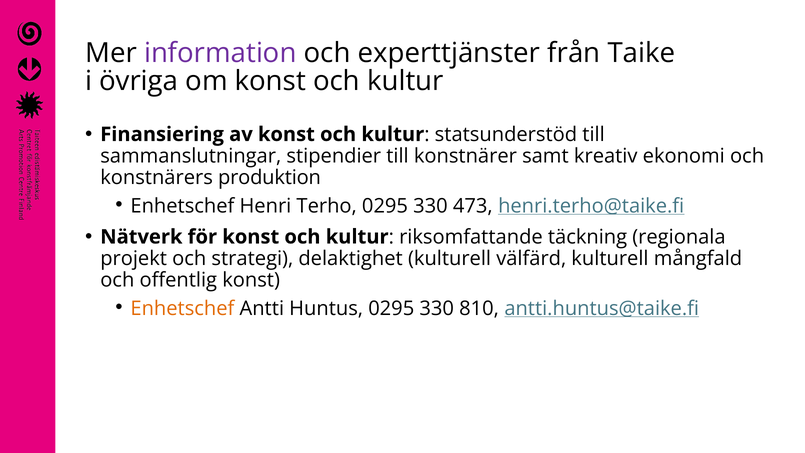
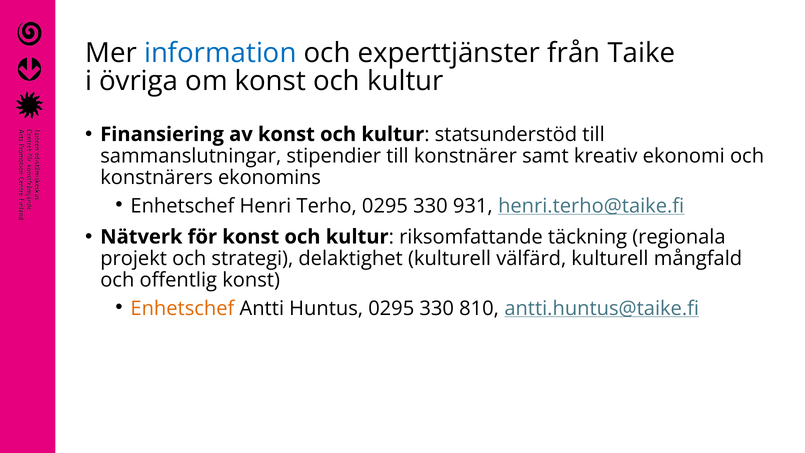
information colour: purple -> blue
produktion: produktion -> ekonomins
473: 473 -> 931
